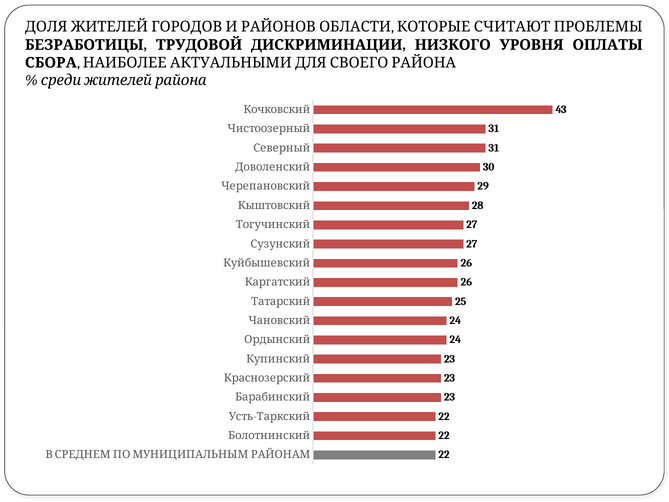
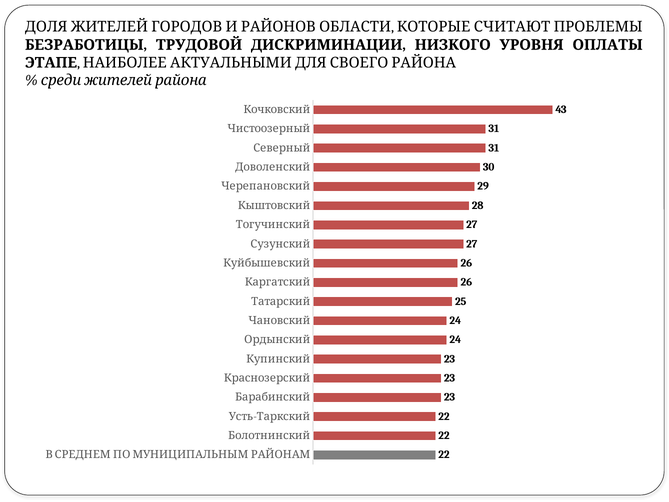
СБОРА: СБОРА -> ЭТАПЕ
